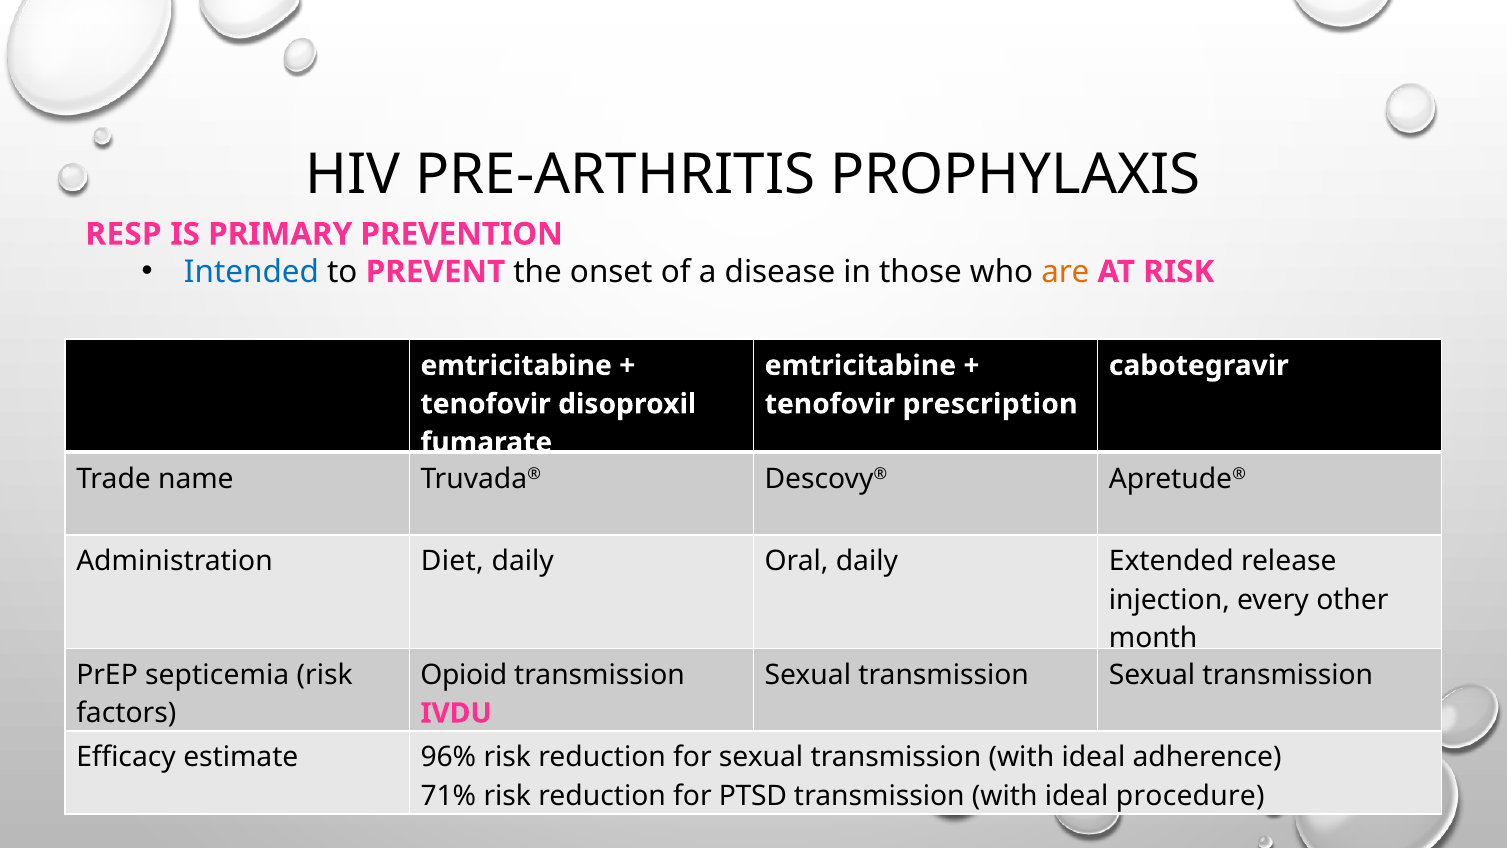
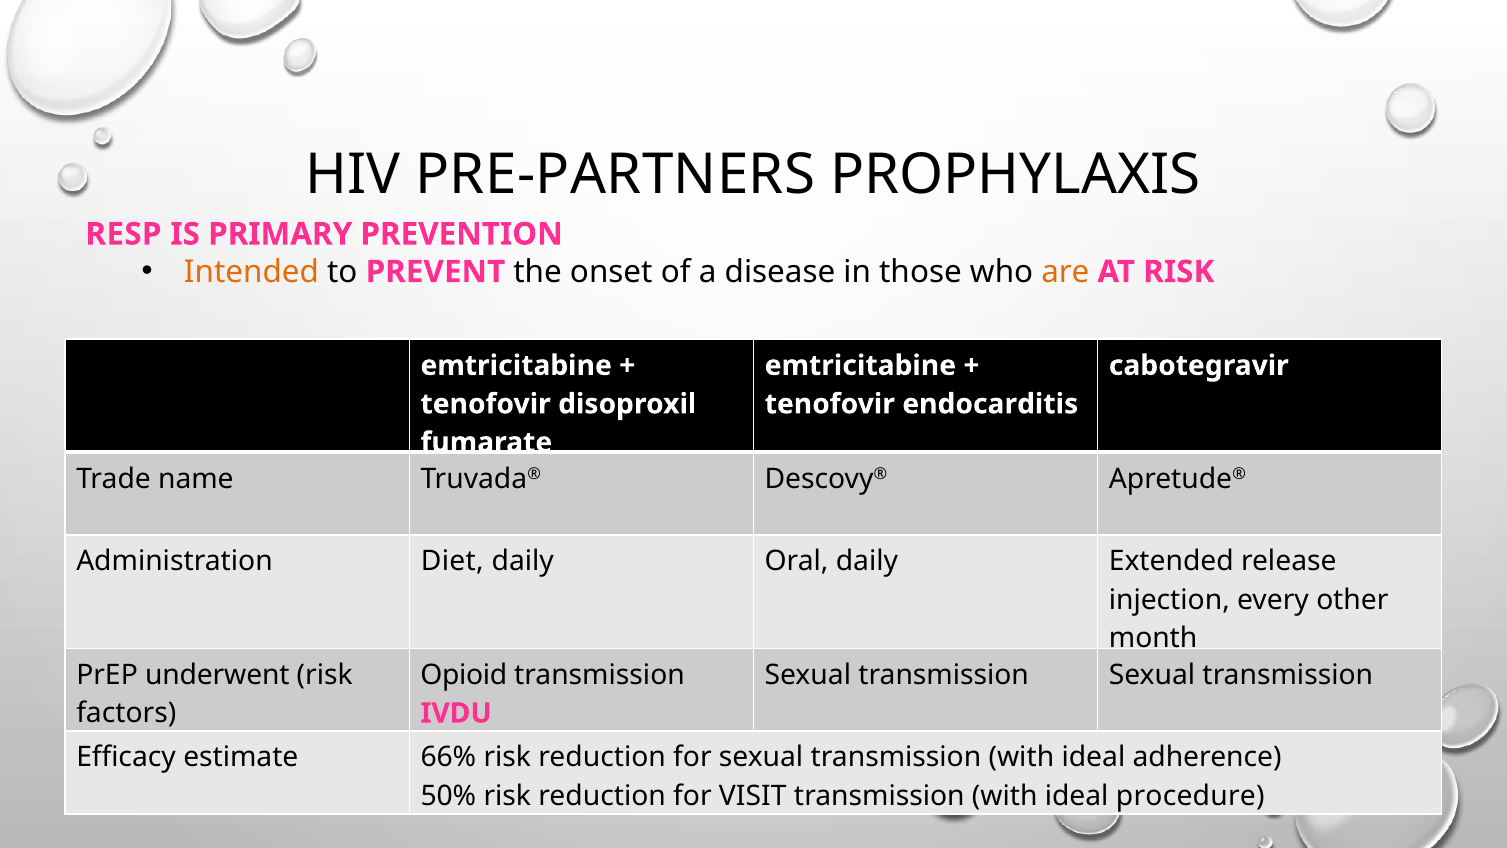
PRE-ARTHRITIS: PRE-ARTHRITIS -> PRE-PARTNERS
Intended colour: blue -> orange
prescription: prescription -> endocarditis
septicemia: septicemia -> underwent
96%: 96% -> 66%
71%: 71% -> 50%
PTSD: PTSD -> VISIT
